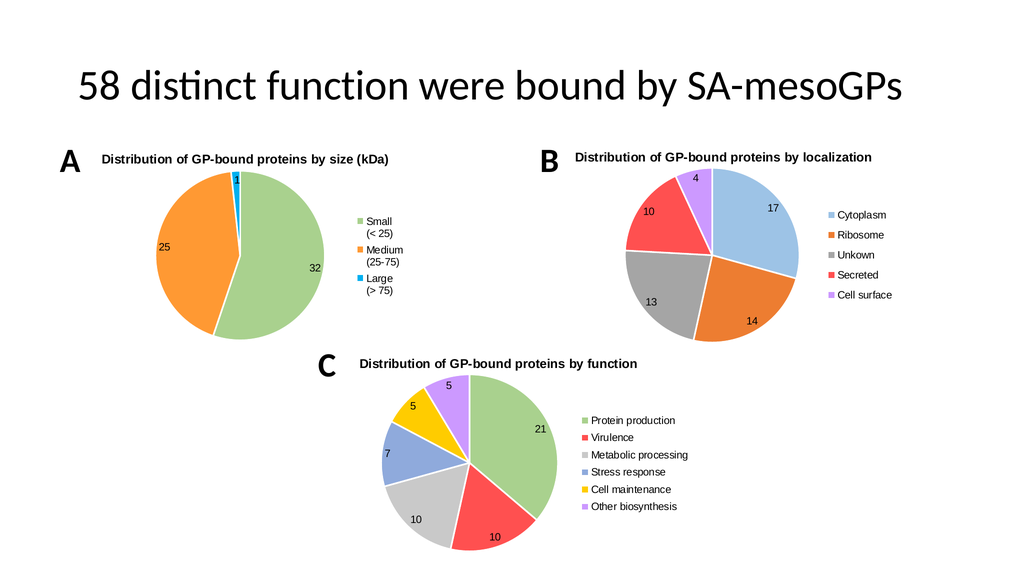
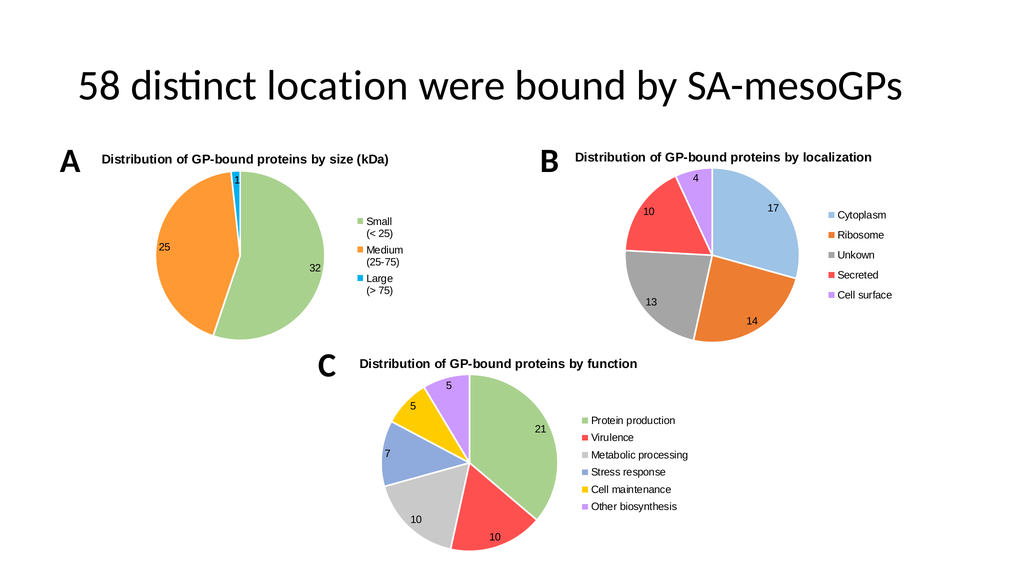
distinct function: function -> location
